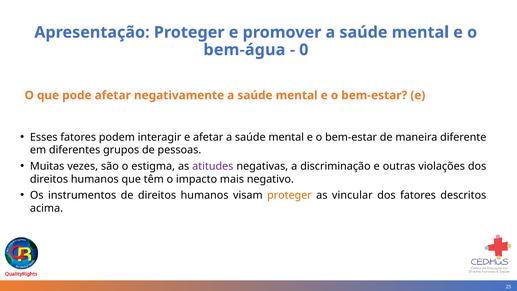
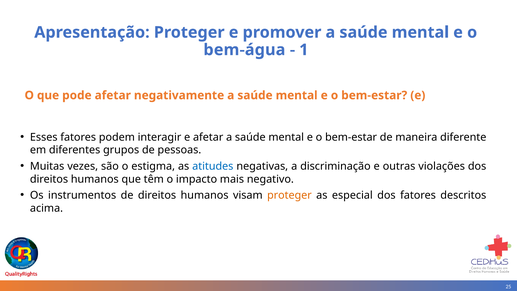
0: 0 -> 1
atitudes colour: purple -> blue
vincular: vincular -> especial
